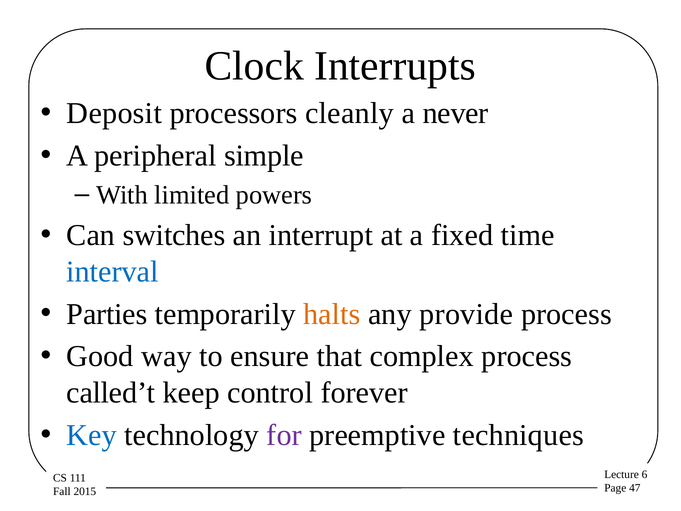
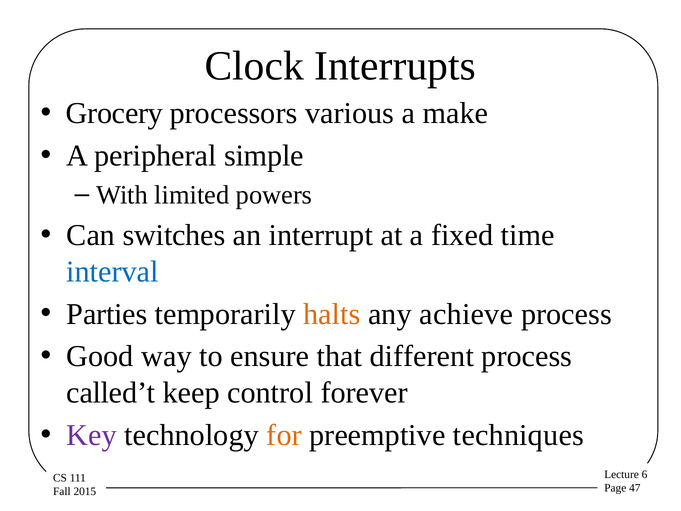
Deposit: Deposit -> Grocery
cleanly: cleanly -> various
never: never -> make
provide: provide -> achieve
complex: complex -> different
Key colour: blue -> purple
for colour: purple -> orange
